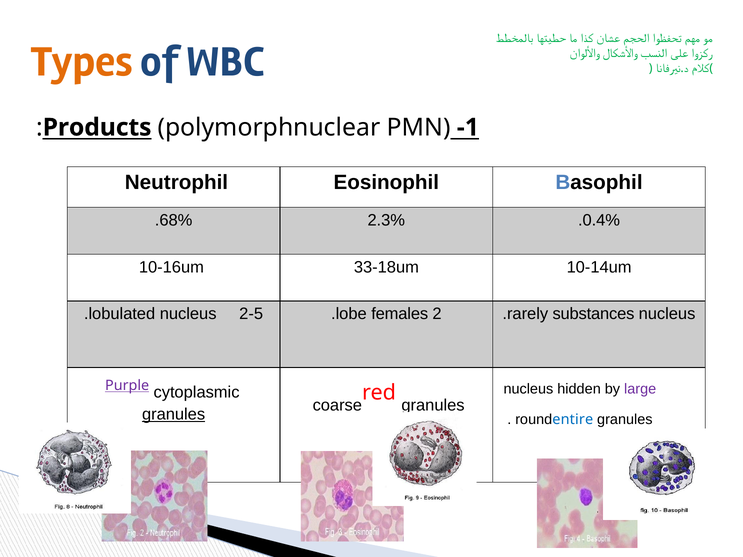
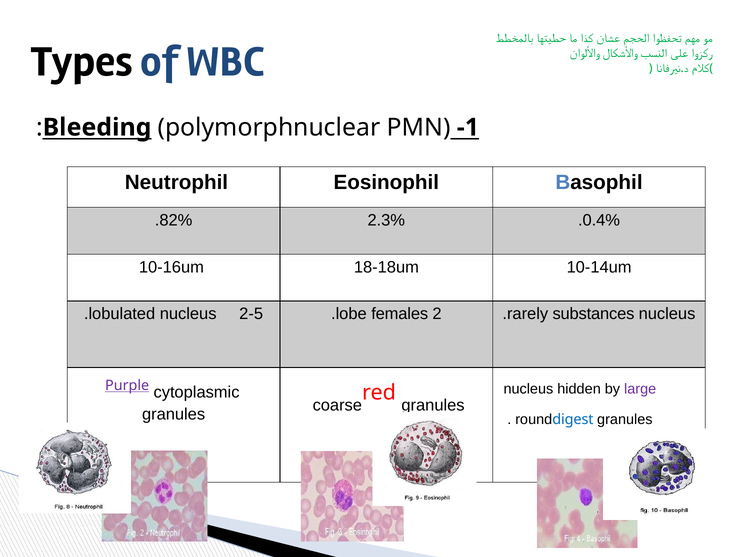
Types colour: orange -> black
Products: Products -> Bleeding
68%: 68% -> 82%
33-18um: 33-18um -> 18-18um
granules at (174, 415) underline: present -> none
entire: entire -> digest
